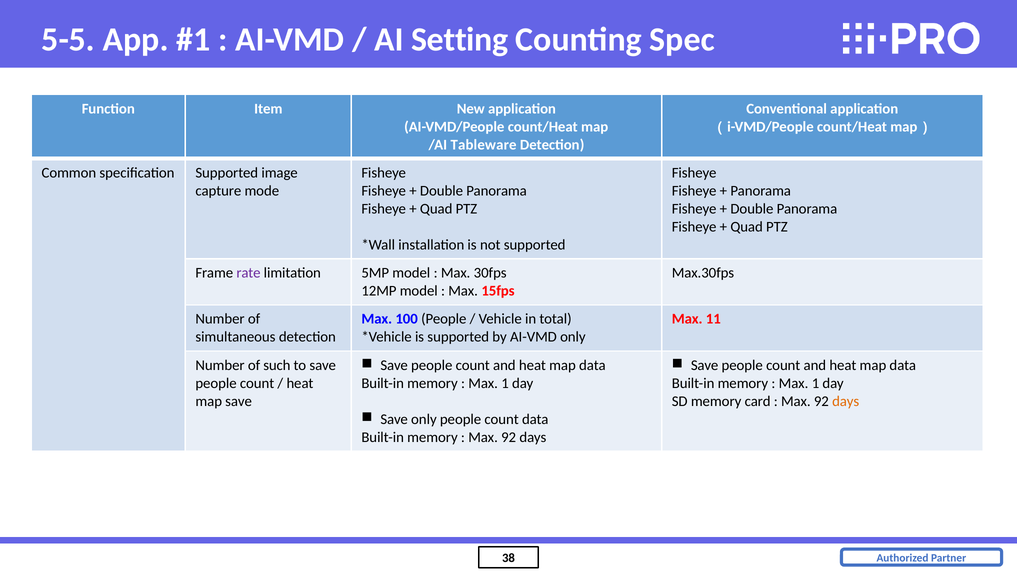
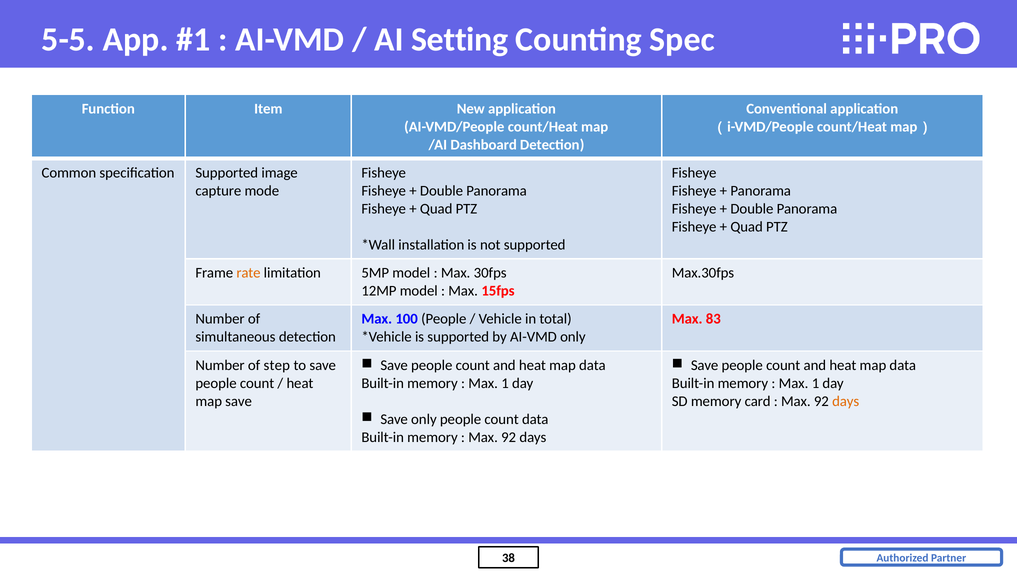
Tableware: Tableware -> Dashboard
rate colour: purple -> orange
11: 11 -> 83
such: such -> step
